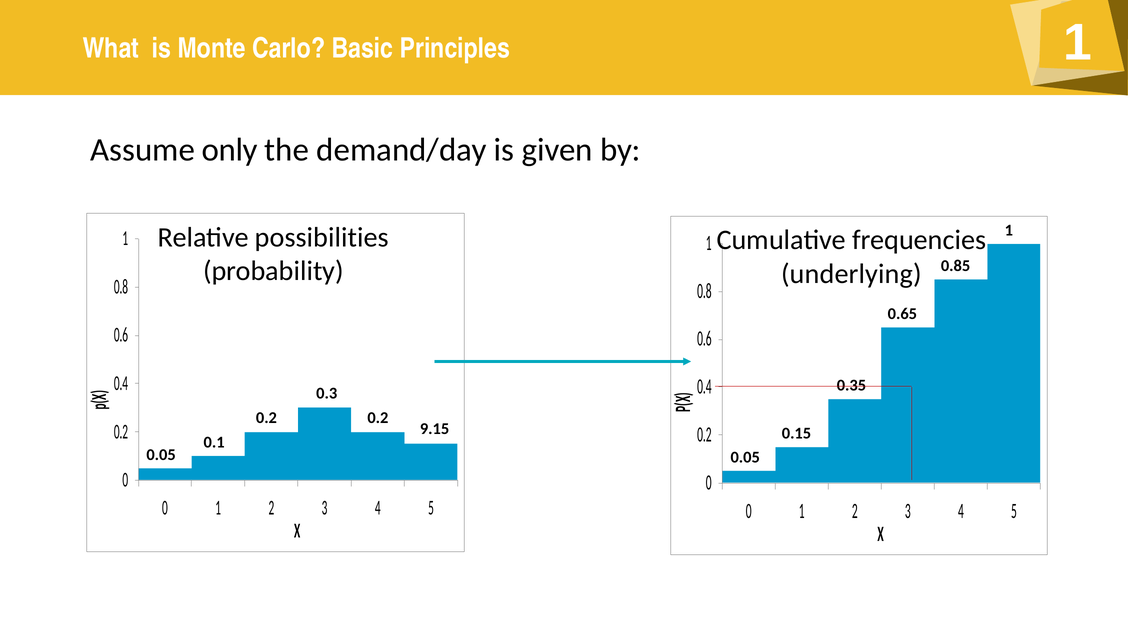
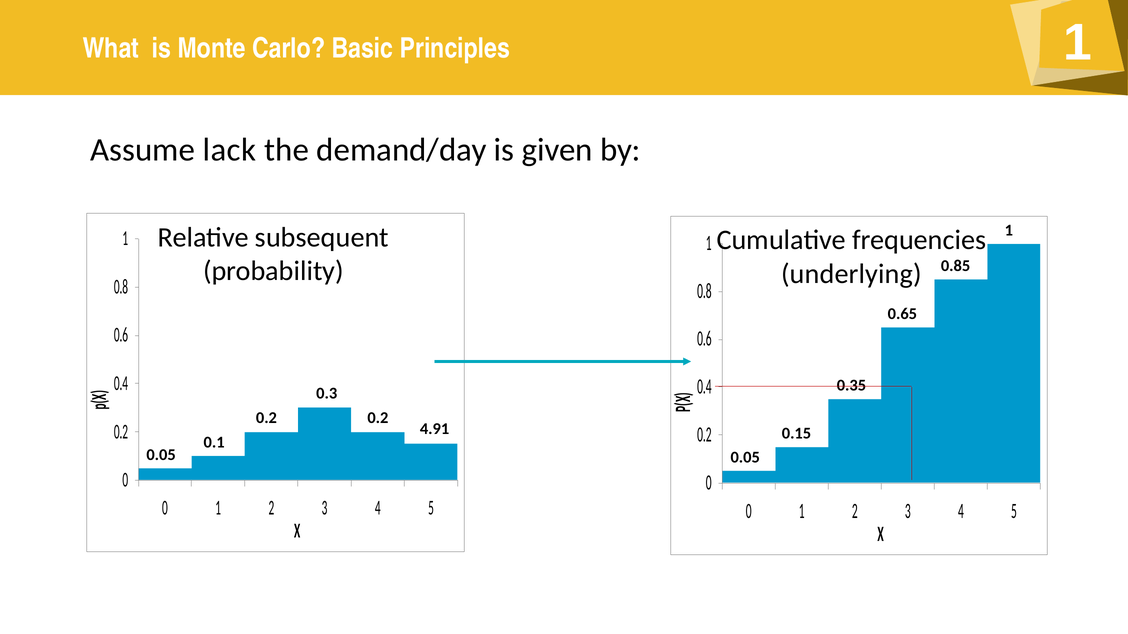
only: only -> lack
possibilities: possibilities -> subsequent
9.15: 9.15 -> 4.91
